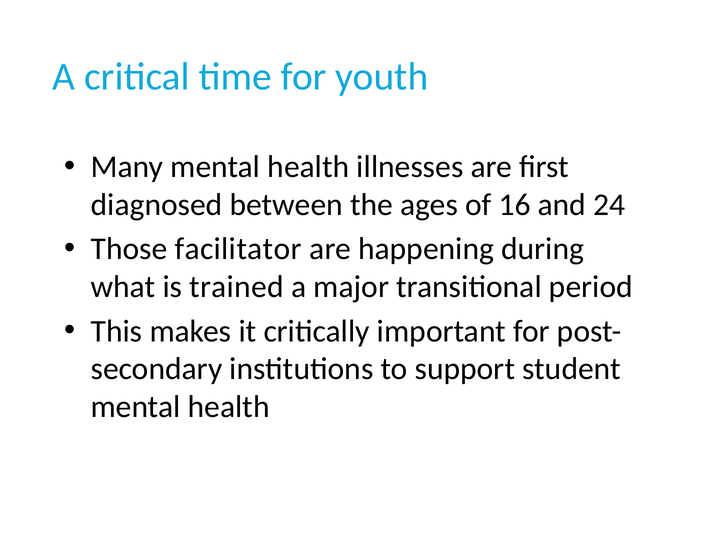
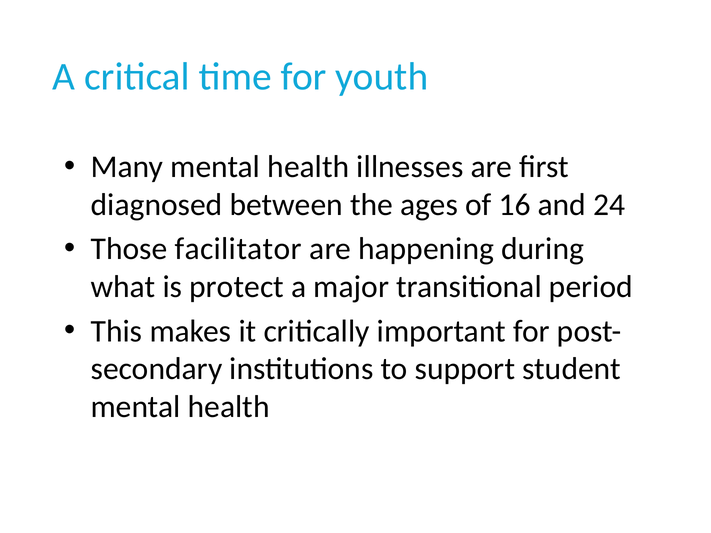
trained: trained -> protect
